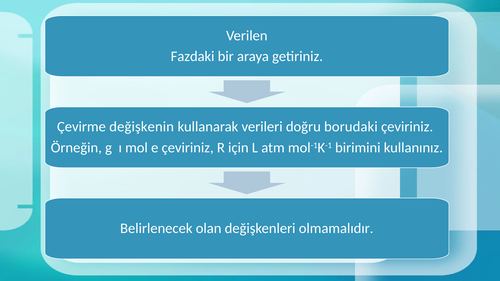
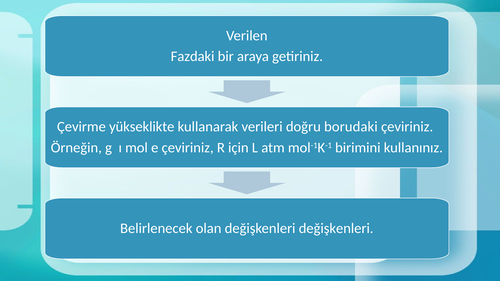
değişkenin: değişkenin -> yükseklikte
değişkenleri olmamalıdır: olmamalıdır -> değişkenleri
